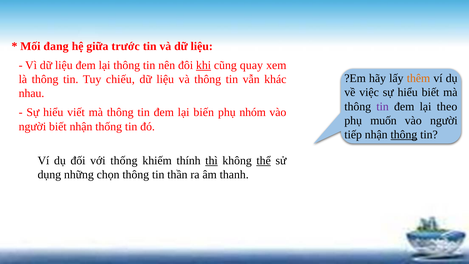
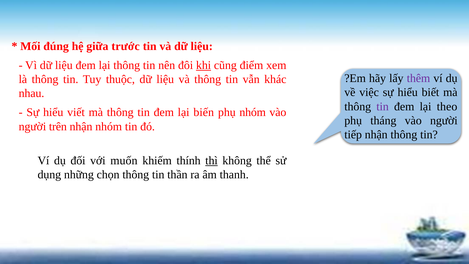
đang: đang -> đúng
quay: quay -> điểm
thêm colour: orange -> purple
chiếu: chiếu -> thuộc
muốn: muốn -> tháng
người biết: biết -> trên
nhận thống: thống -> nhóm
thông at (404, 135) underline: present -> none
với thống: thống -> muốn
thể underline: present -> none
